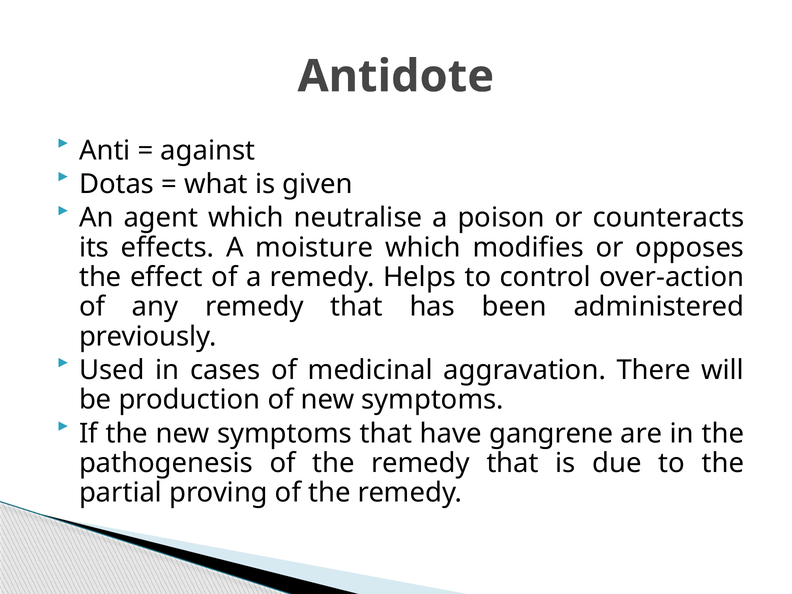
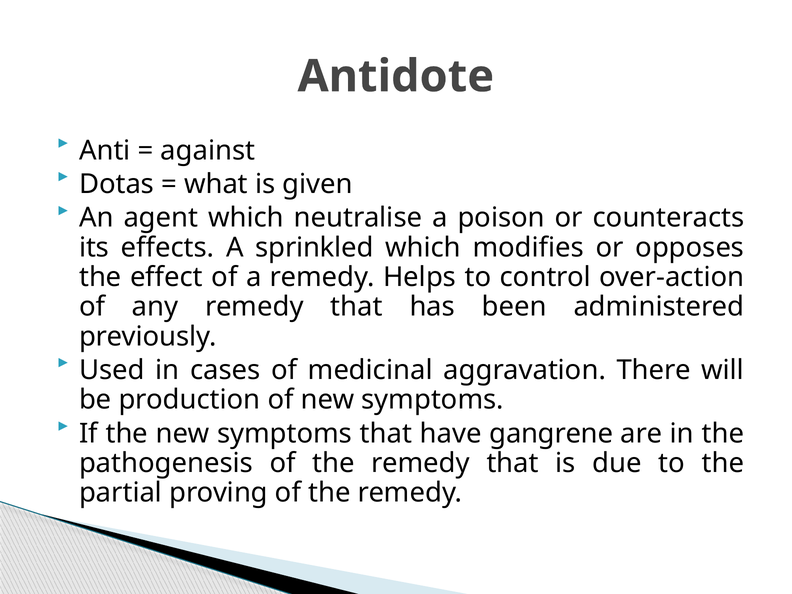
moisture: moisture -> sprinkled
